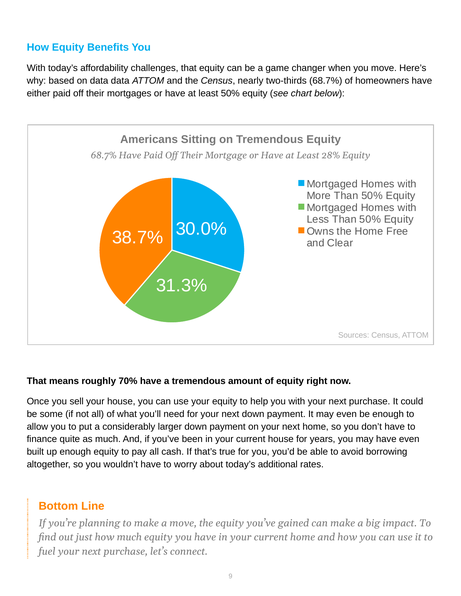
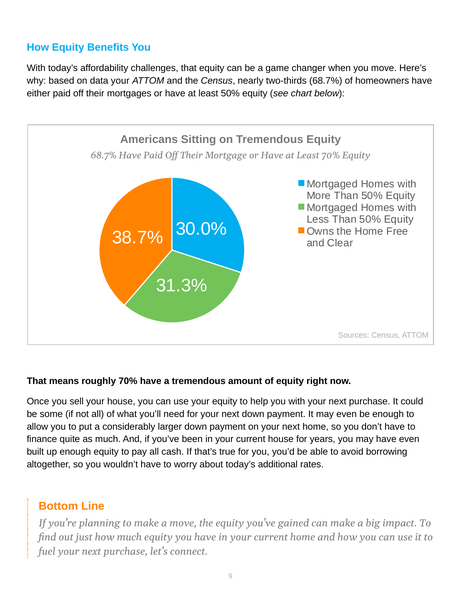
data data: data -> your
Least 28%: 28% -> 70%
